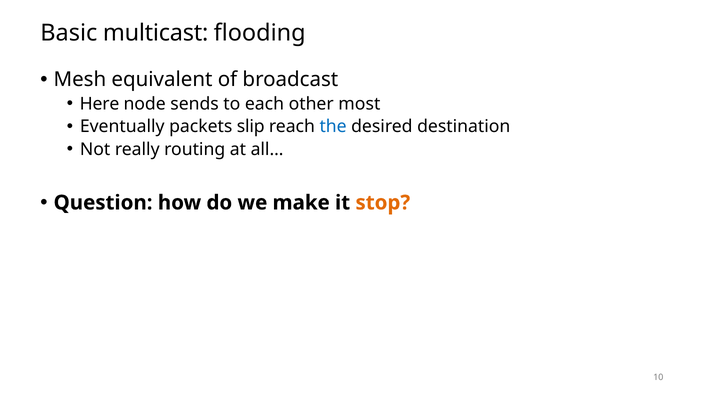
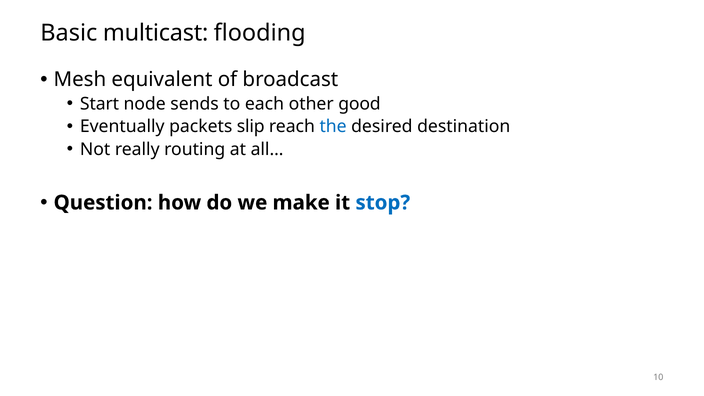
Here: Here -> Start
most: most -> good
stop colour: orange -> blue
